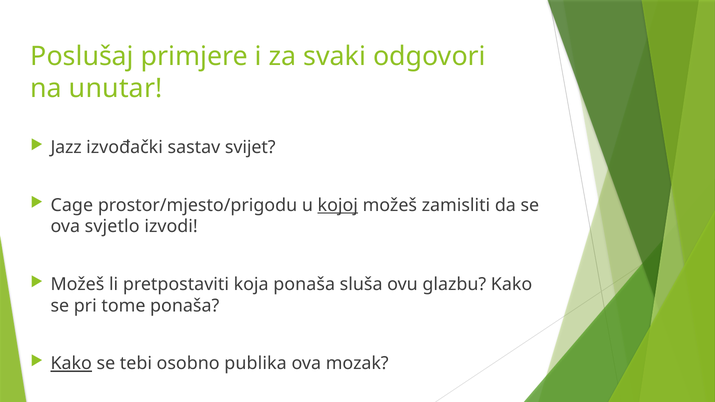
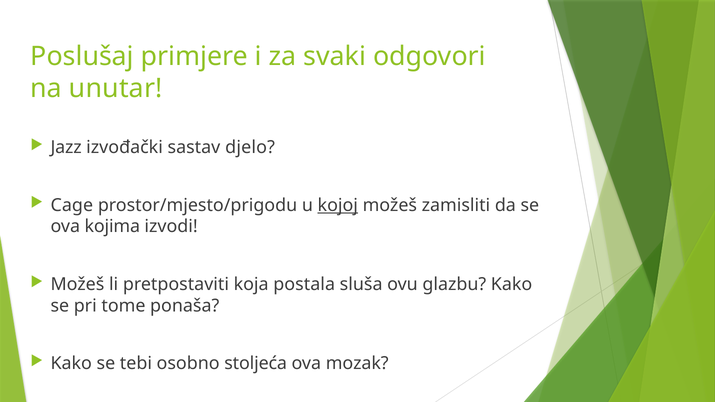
svijet: svijet -> djelo
svjetlo: svjetlo -> kojima
koja ponaša: ponaša -> postala
Kako at (71, 364) underline: present -> none
publika: publika -> stoljeća
